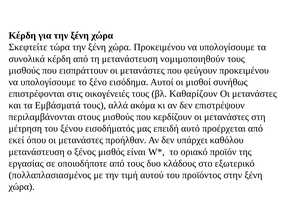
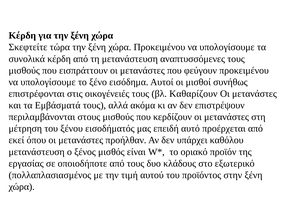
νομιμοποιηθούν: νομιμοποιηθούν -> αναπτυσσόμενες
